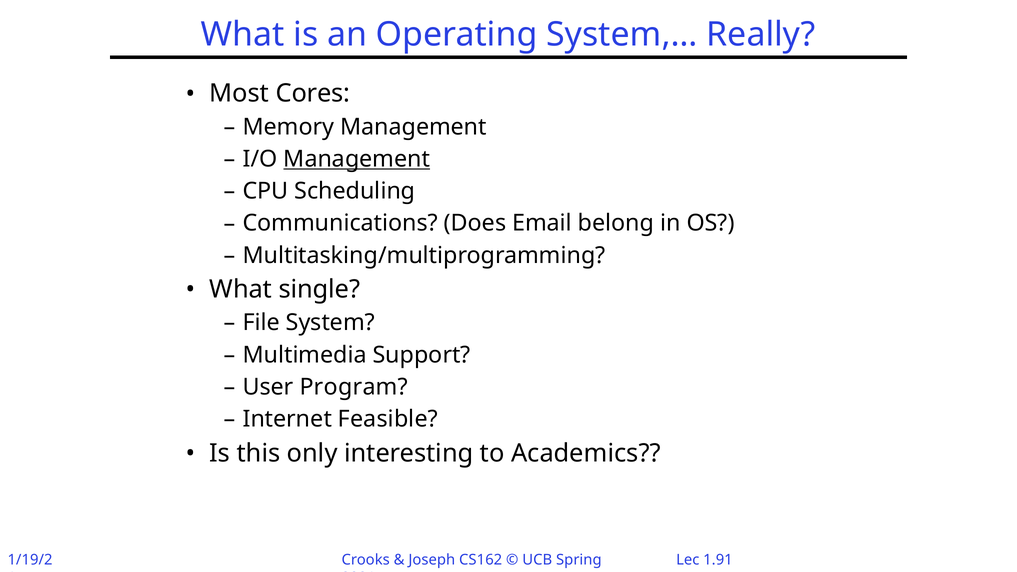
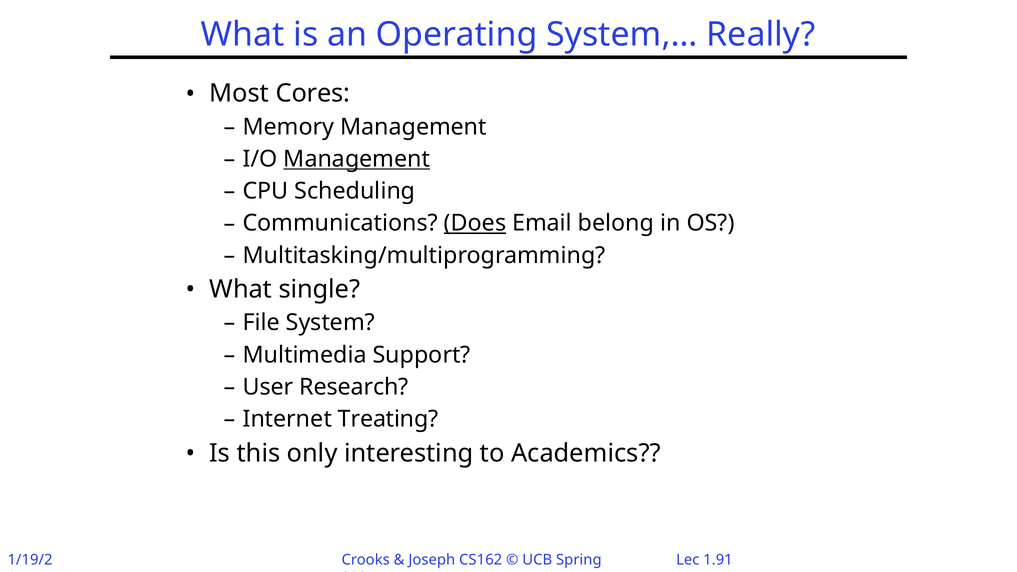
Does underline: none -> present
Program: Program -> Research
Feasible: Feasible -> Treating
